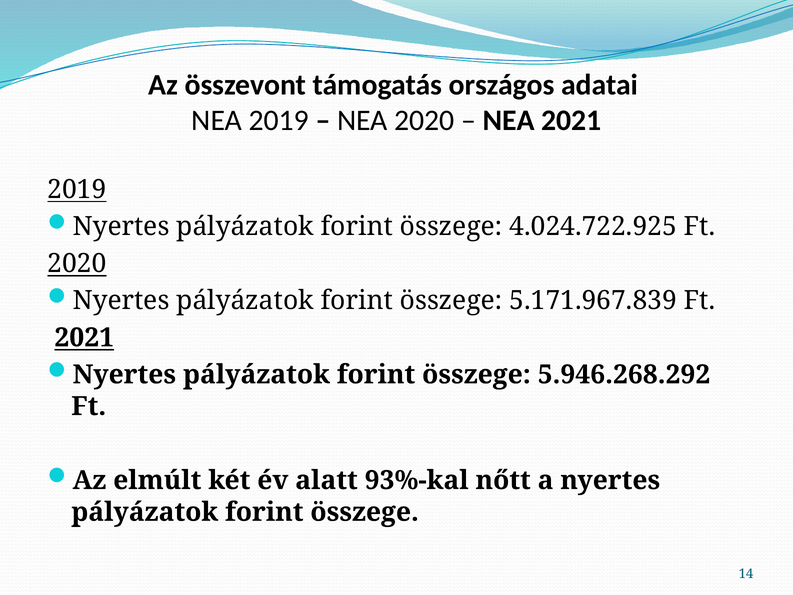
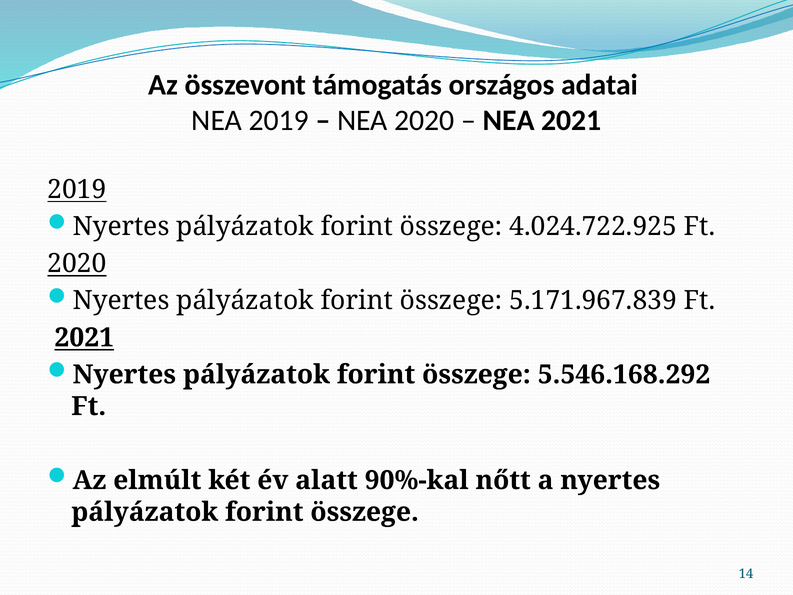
5.946.268.292: 5.946.268.292 -> 5.546.168.292
93%-kal: 93%-kal -> 90%-kal
